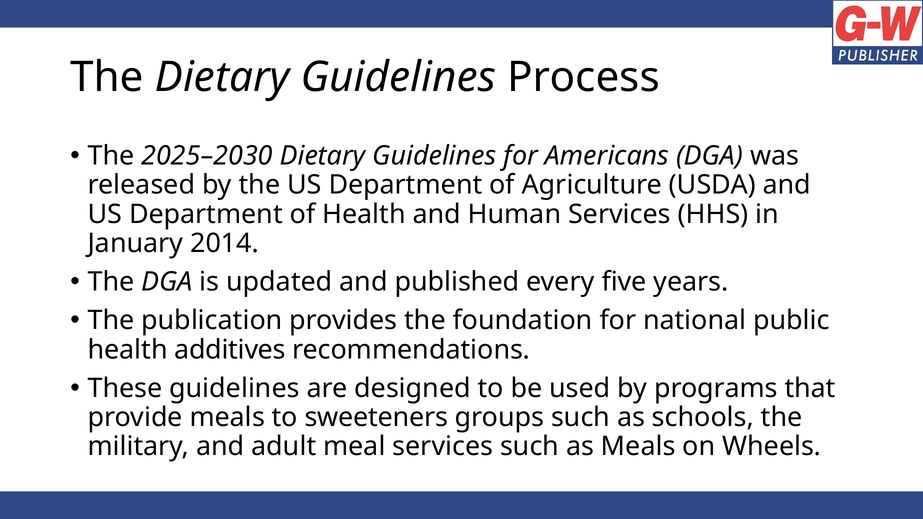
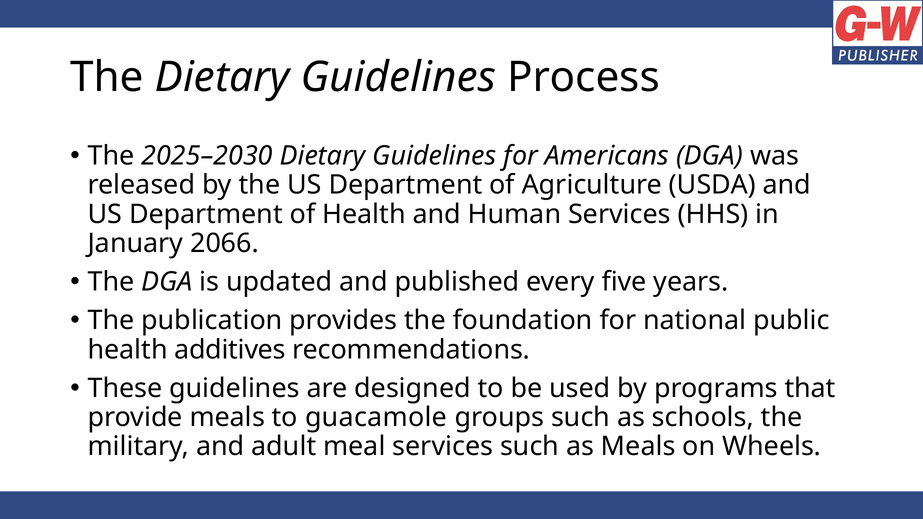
2014: 2014 -> 2066
sweeteners: sweeteners -> guacamole
